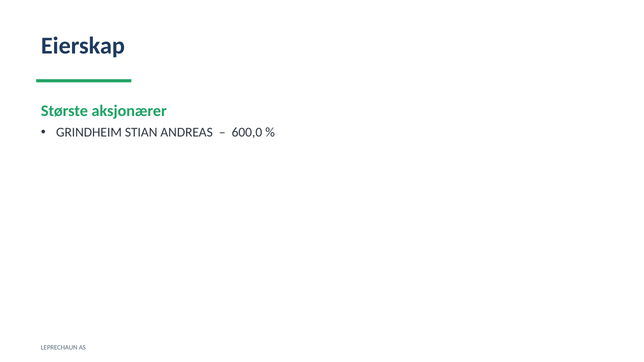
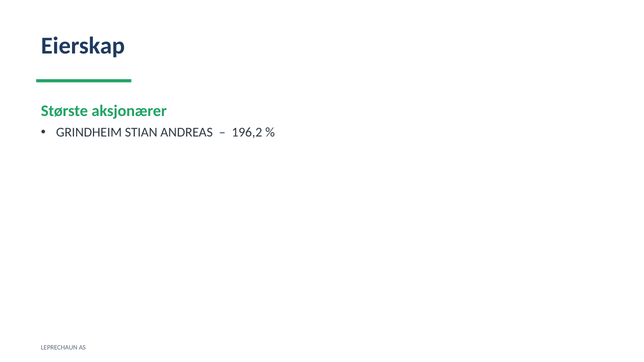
600,0: 600,0 -> 196,2
